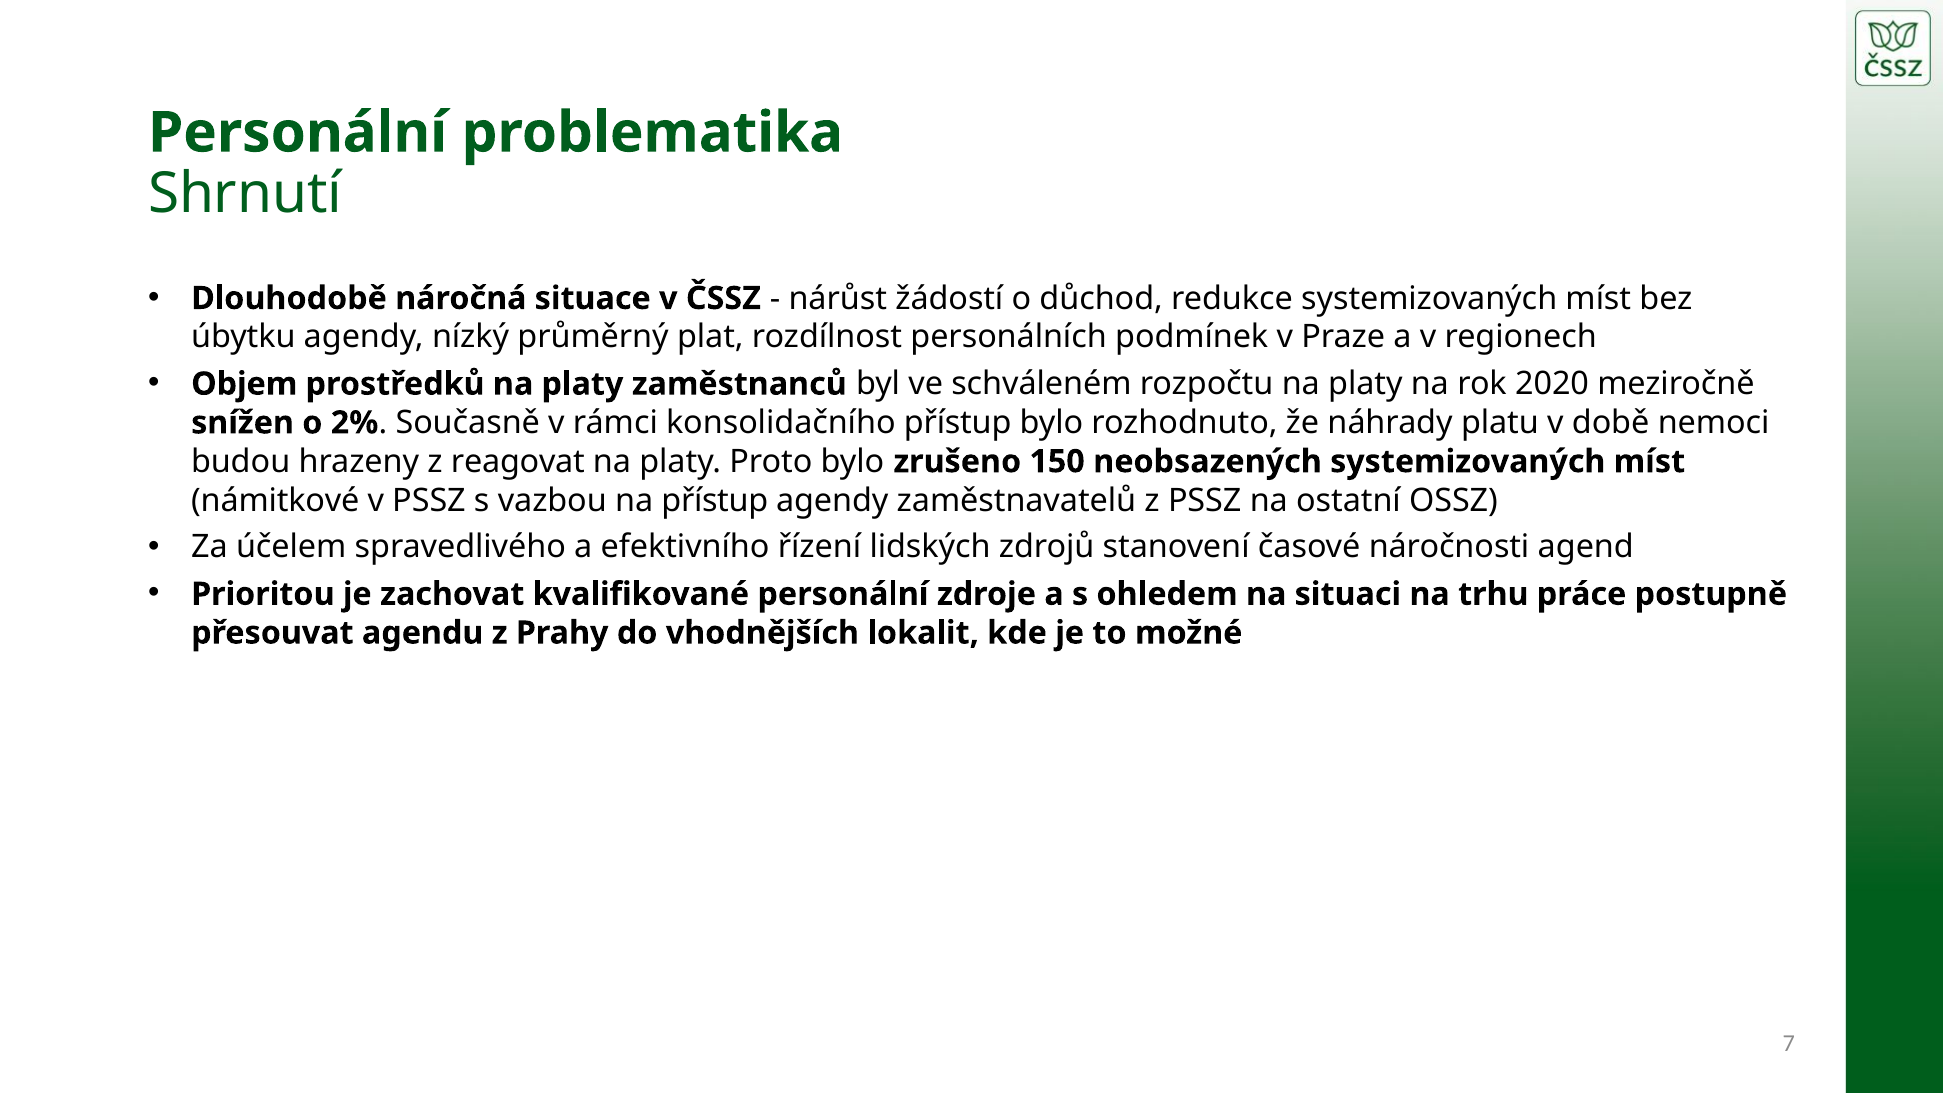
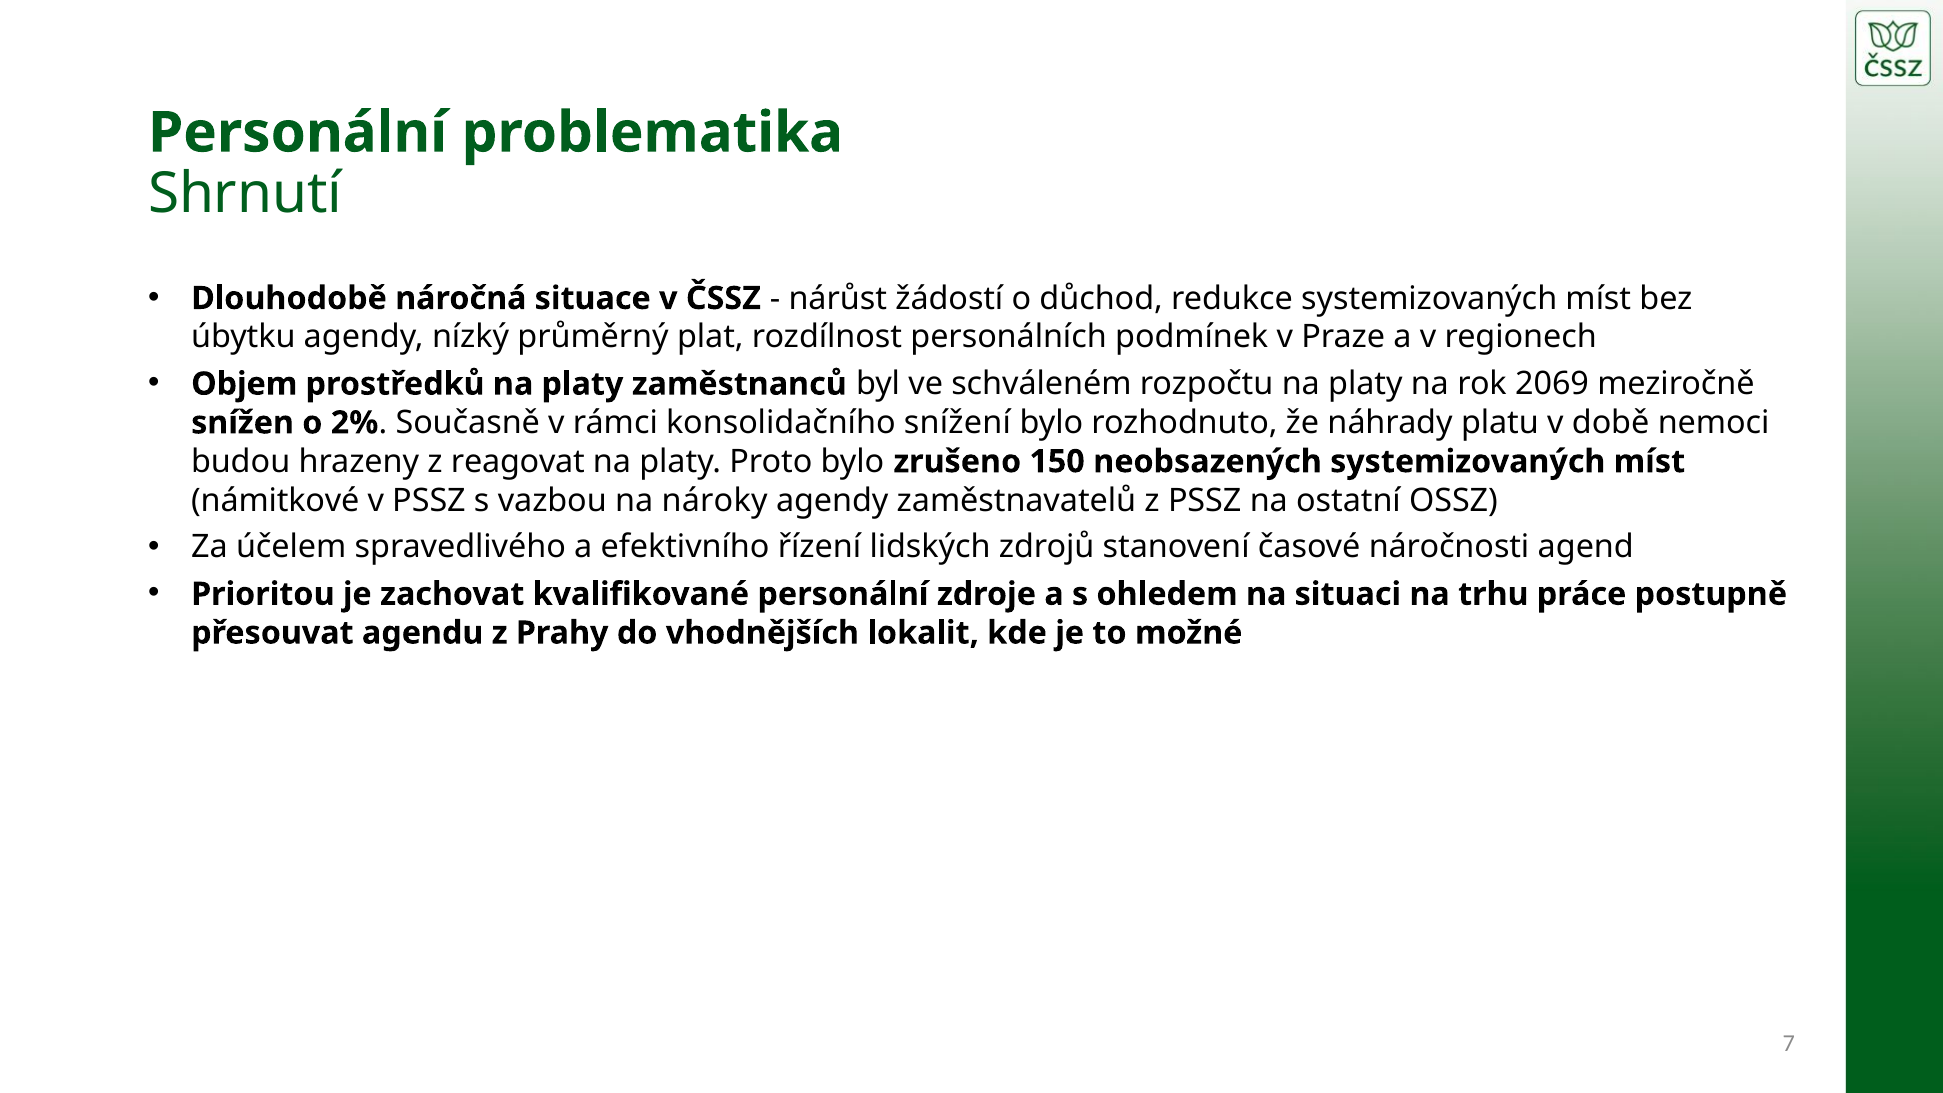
2020: 2020 -> 2069
konsolidačního přístup: přístup -> snížení
na přístup: přístup -> nároky
